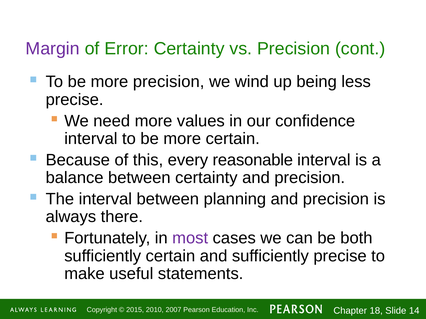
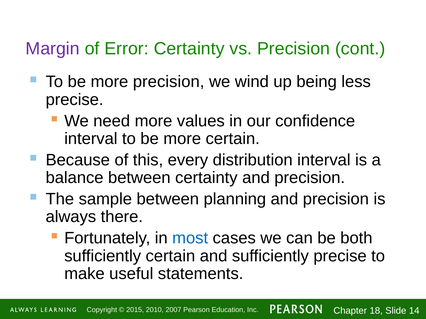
reasonable: reasonable -> distribution
The interval: interval -> sample
most colour: purple -> blue
